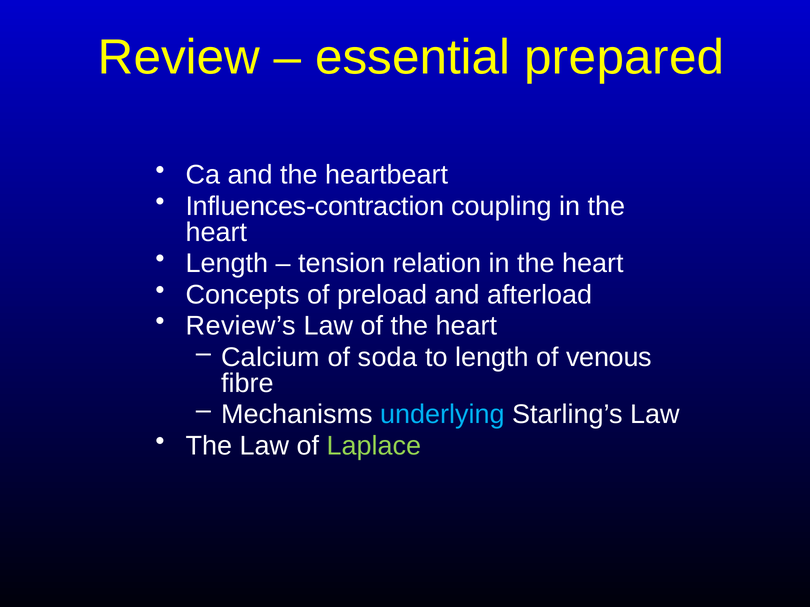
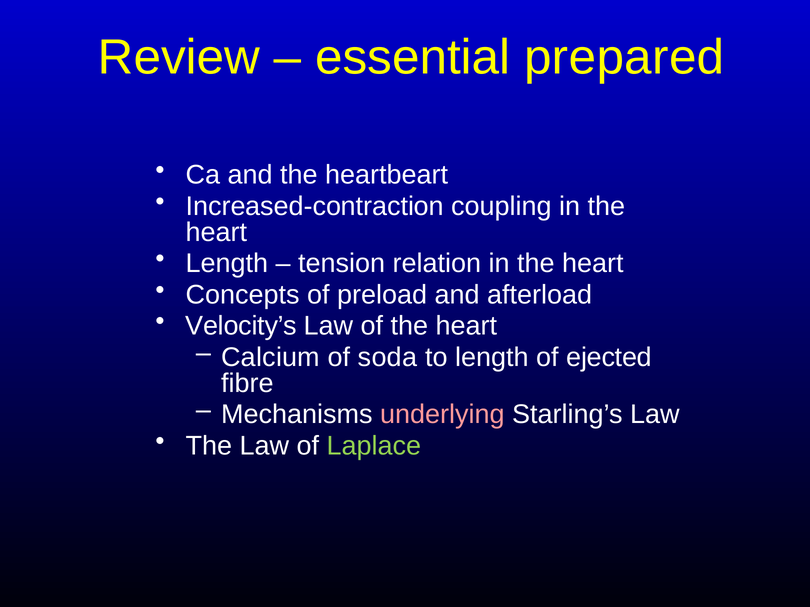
Influences-contraction: Influences-contraction -> Increased-contraction
Review’s: Review’s -> Velocity’s
venous: venous -> ejected
underlying colour: light blue -> pink
